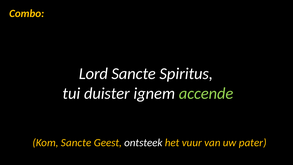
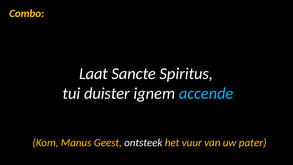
Lord: Lord -> Laat
accende colour: light green -> light blue
Kom Sancte: Sancte -> Manus
